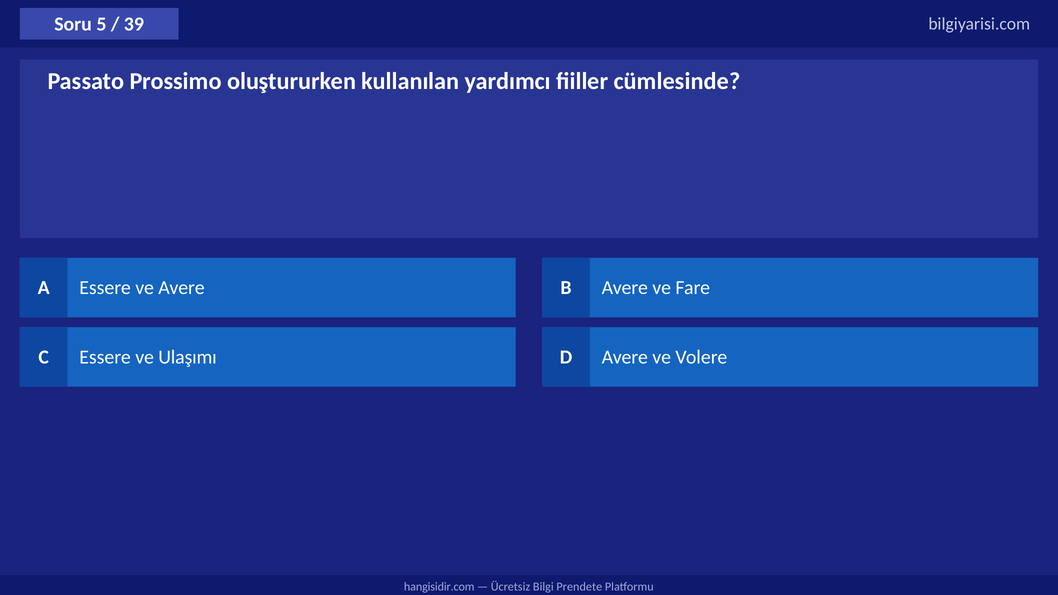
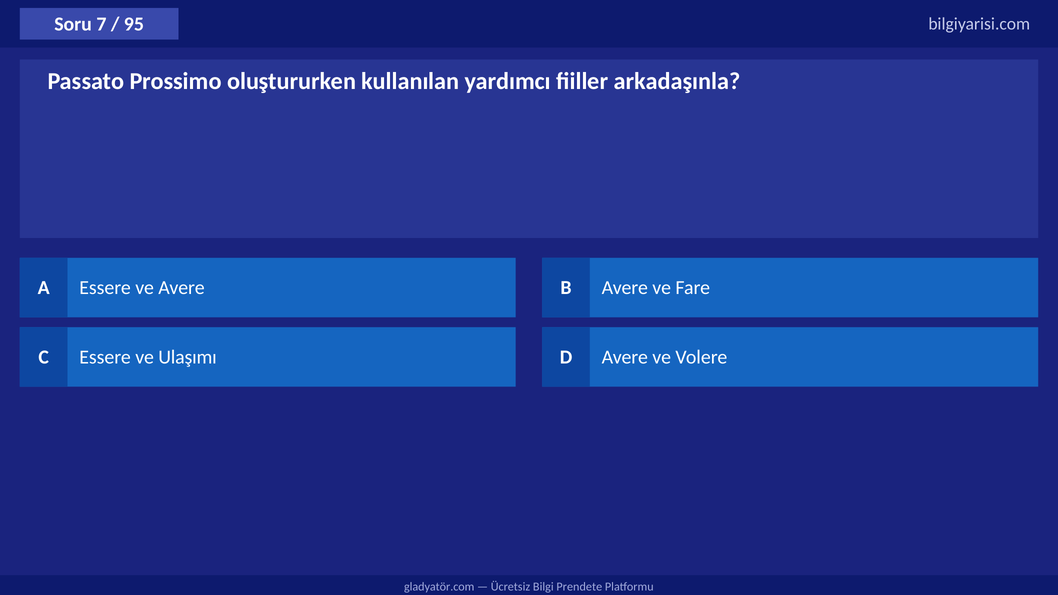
5: 5 -> 7
39: 39 -> 95
cümlesinde: cümlesinde -> arkadaşınla
hangisidir.com: hangisidir.com -> gladyatör.com
